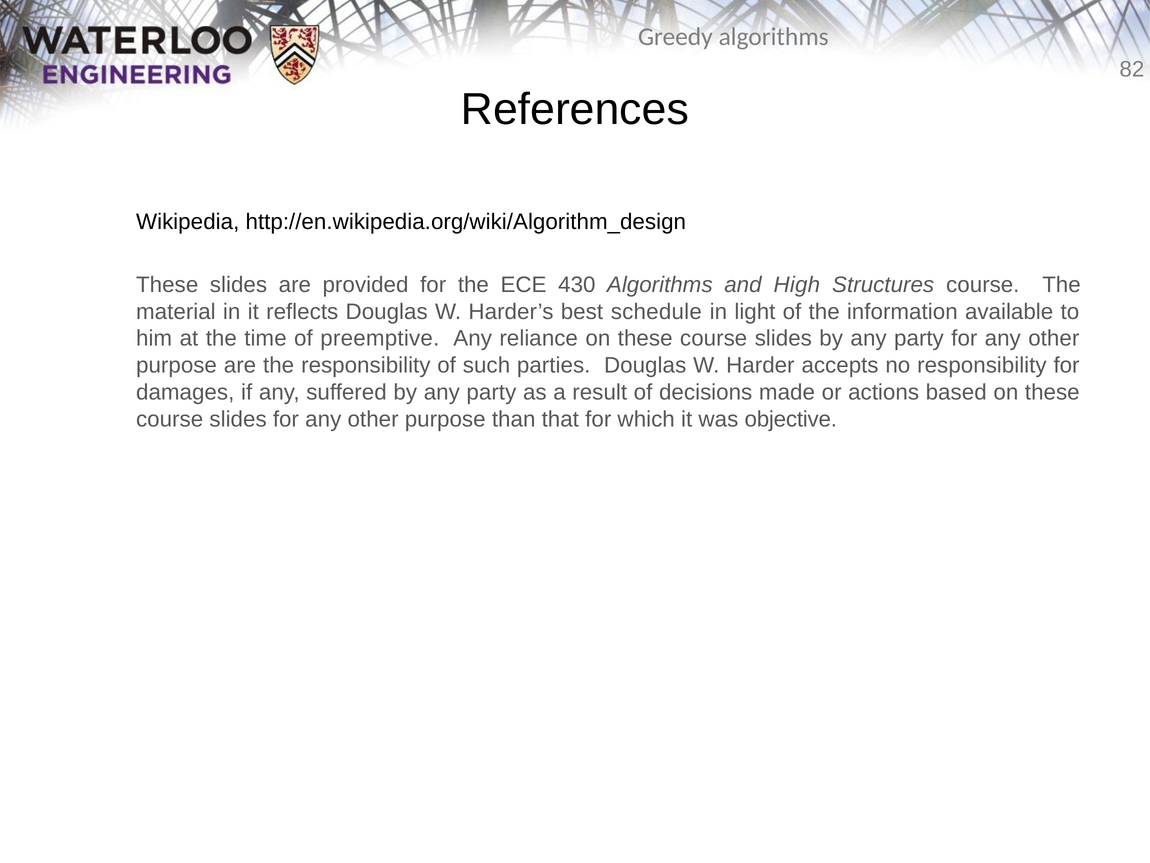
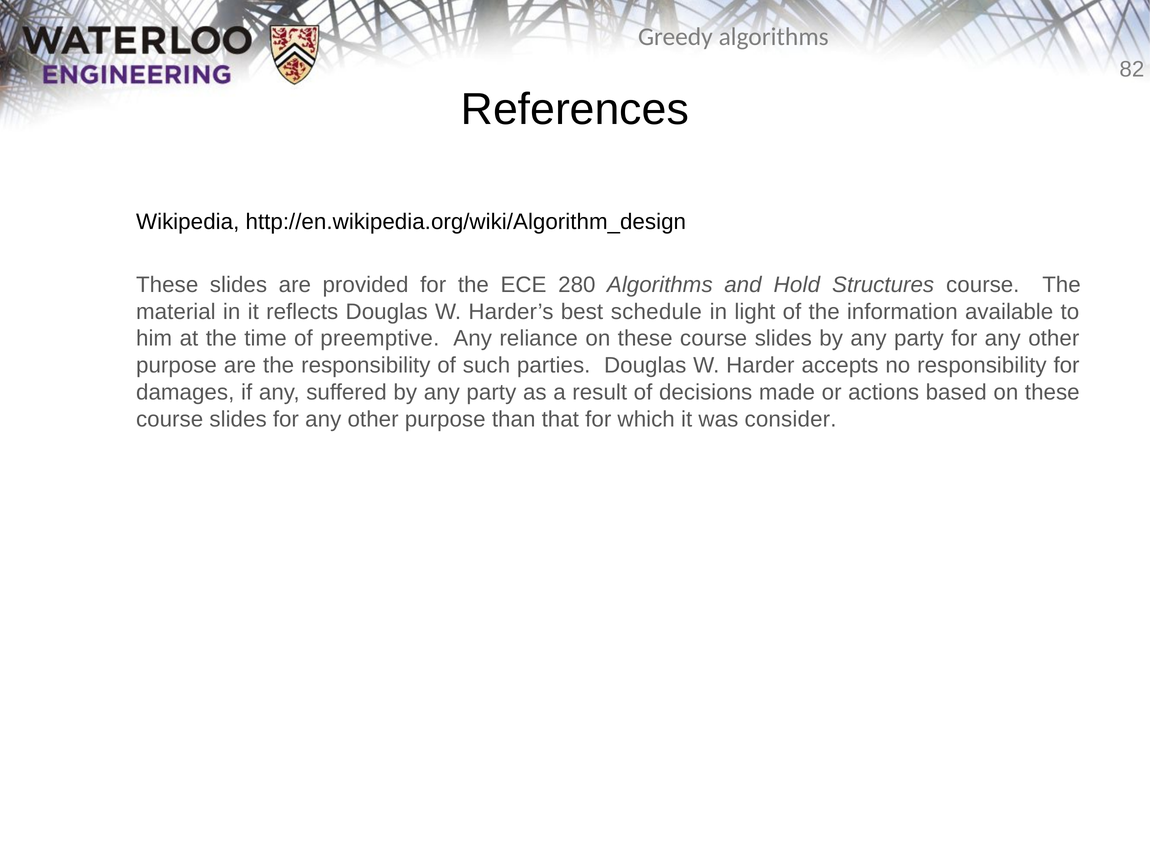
430: 430 -> 280
High: High -> Hold
objective: objective -> consider
